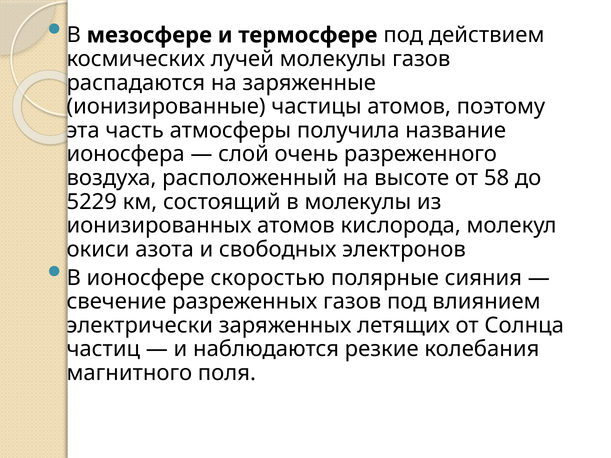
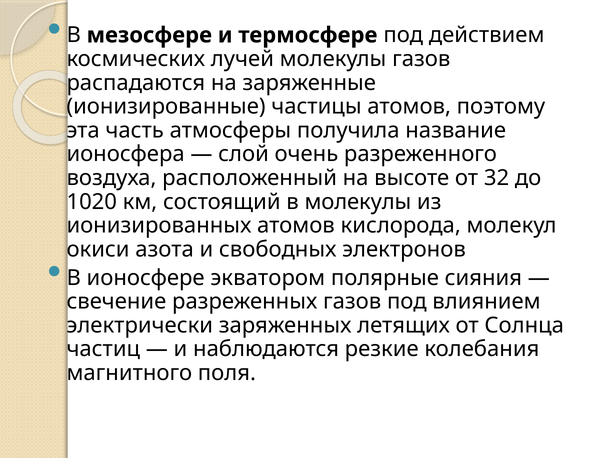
58: 58 -> 32
5229: 5229 -> 1020
скоростью: скоростью -> экватором
